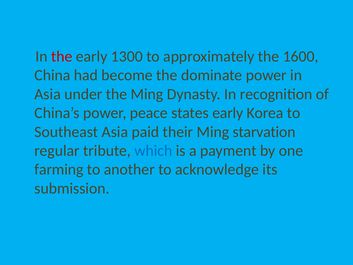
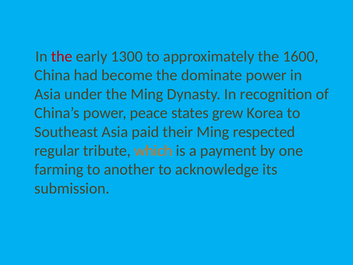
states early: early -> grew
starvation: starvation -> respected
which colour: blue -> orange
